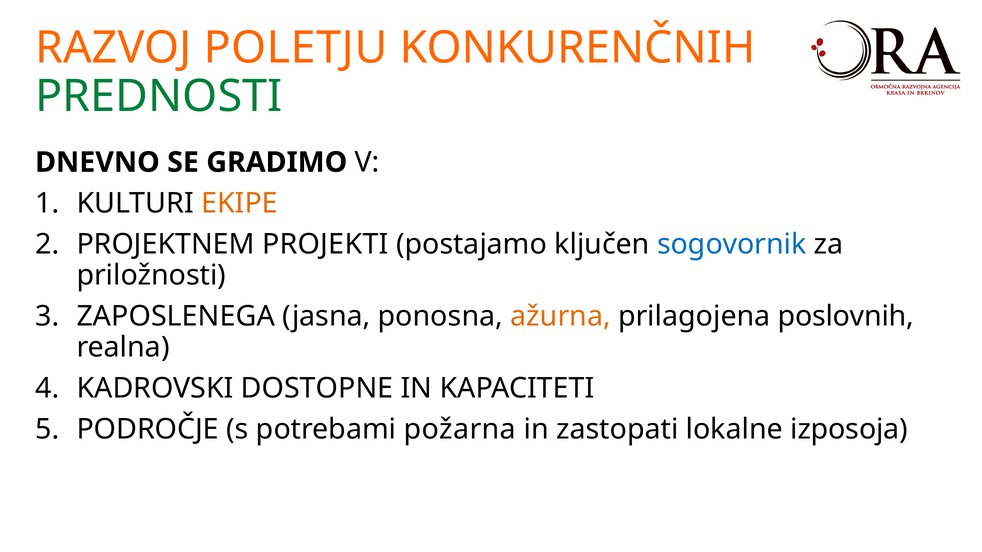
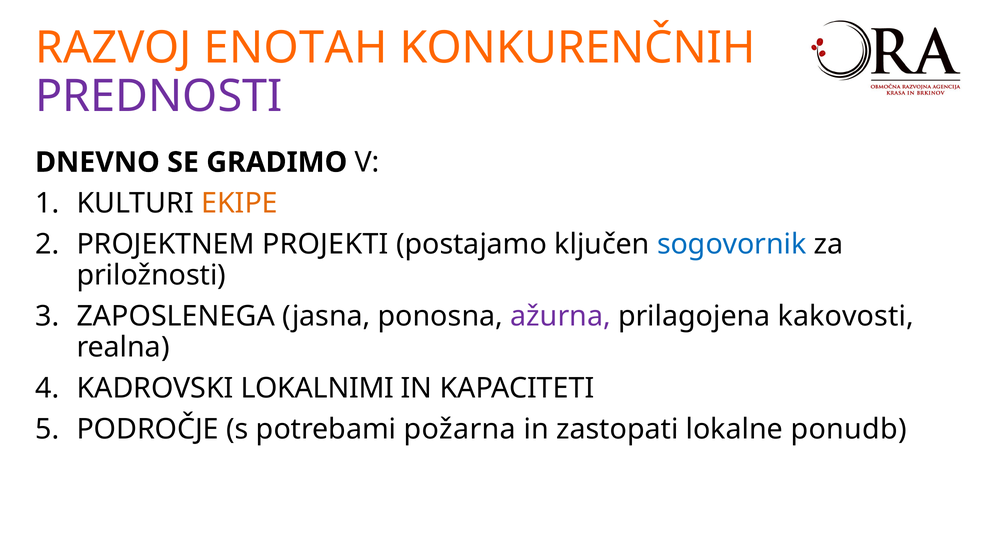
POLETJU: POLETJU -> ENOTAH
PREDNOSTI colour: green -> purple
ažurna colour: orange -> purple
poslovnih: poslovnih -> kakovosti
DOSTOPNE: DOSTOPNE -> LOKALNIMI
izposoja: izposoja -> ponudb
